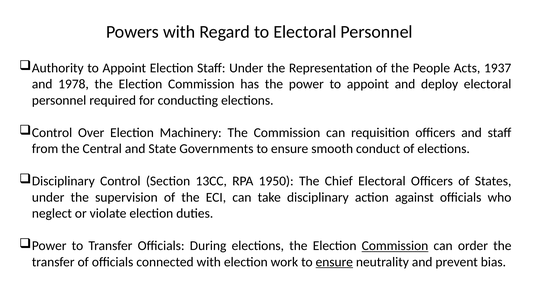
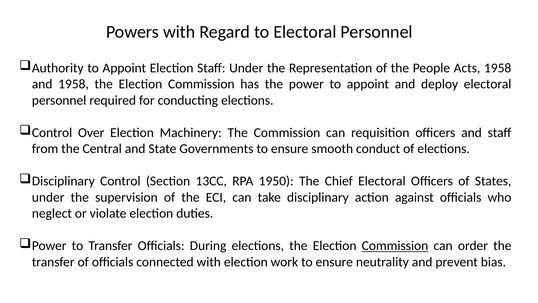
Acts 1937: 1937 -> 1958
and 1978: 1978 -> 1958
ensure at (334, 262) underline: present -> none
